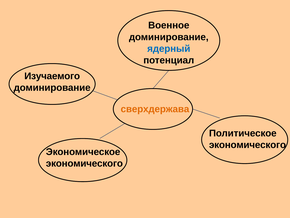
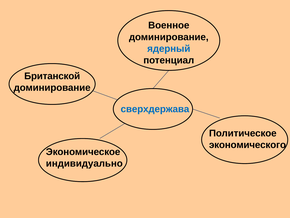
Изучаемого: Изучаемого -> Британской
сверхдержава colour: orange -> blue
экономического at (84, 163): экономического -> индивидуально
